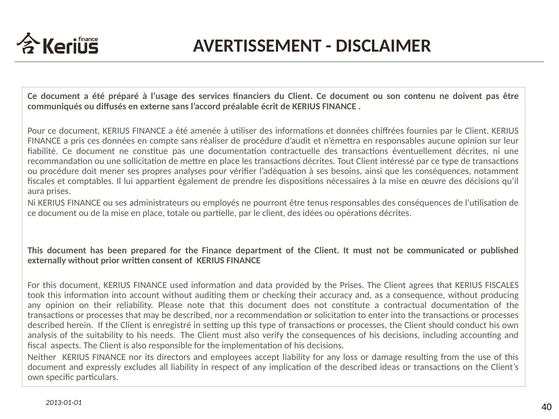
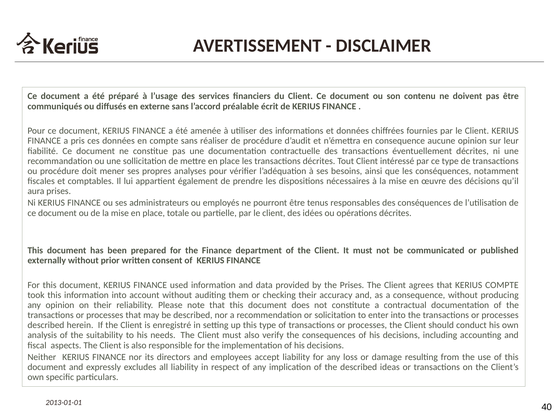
en responsables: responsables -> consequence
KERIUS FISCALES: FISCALES -> COMPTE
